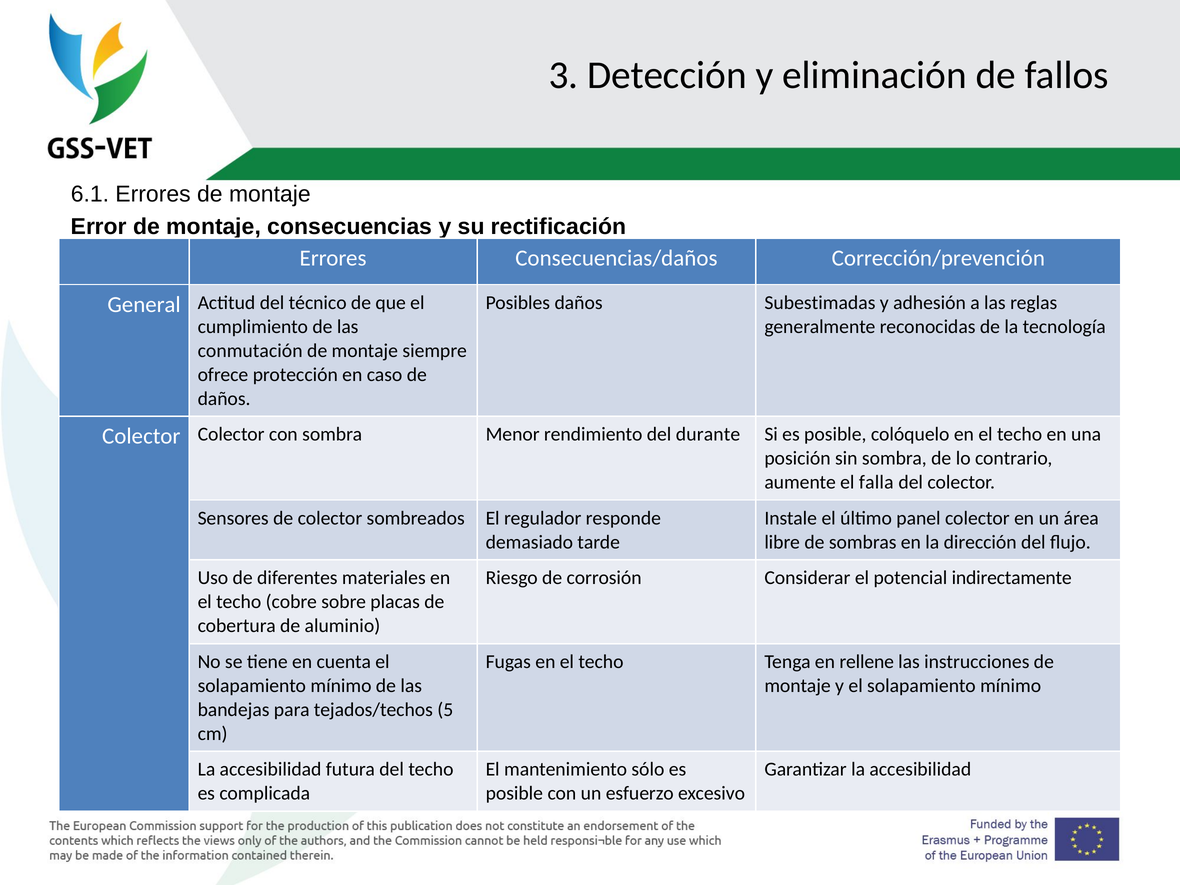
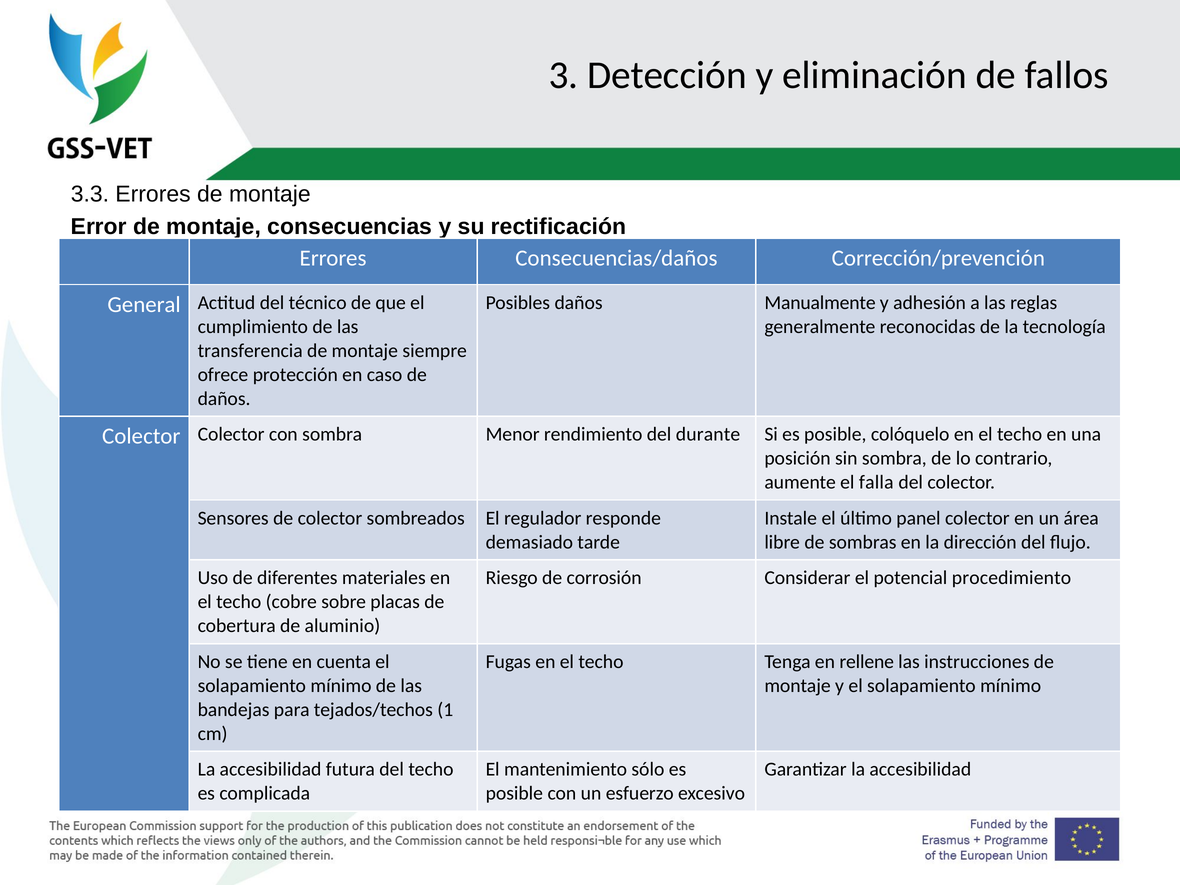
6.1: 6.1 -> 3.3
Subestimadas: Subestimadas -> Manualmente
conmutación: conmutación -> transferencia
indirectamente: indirectamente -> procedimiento
5: 5 -> 1
